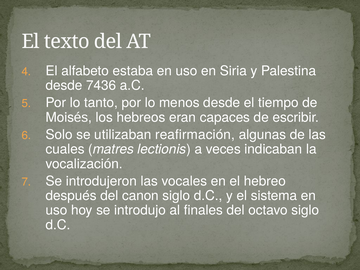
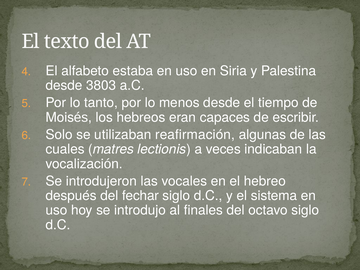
7436: 7436 -> 3803
canon: canon -> fechar
